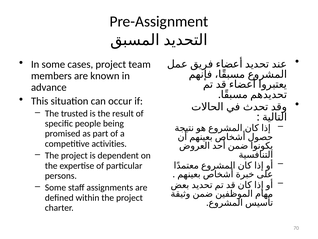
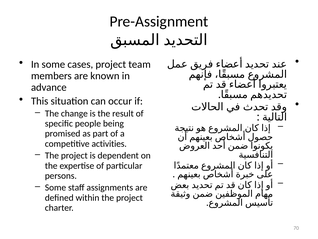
trusted: trusted -> change
